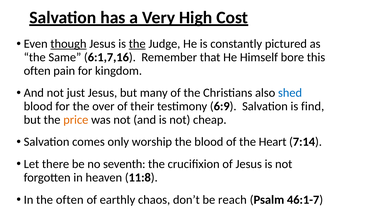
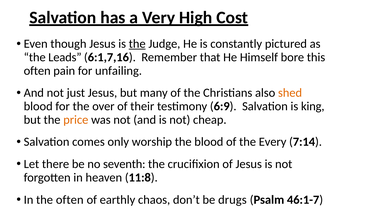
though underline: present -> none
Same: Same -> Leads
kingdom: kingdom -> unfailing
shed colour: blue -> orange
find: find -> king
Heart: Heart -> Every
reach: reach -> drugs
